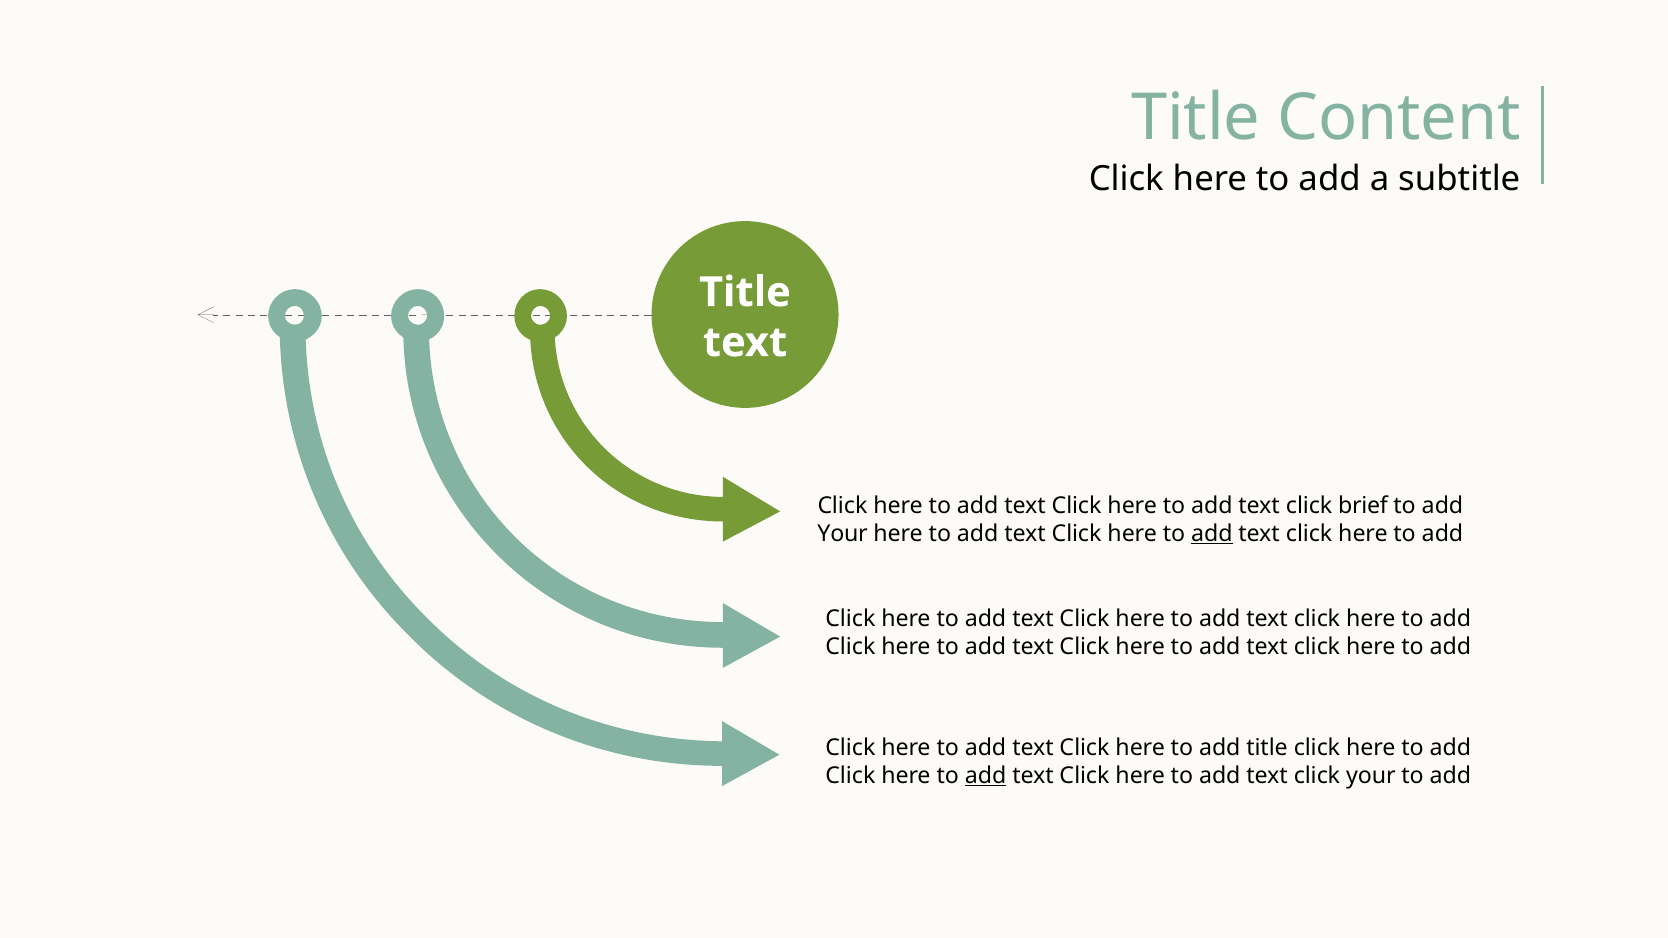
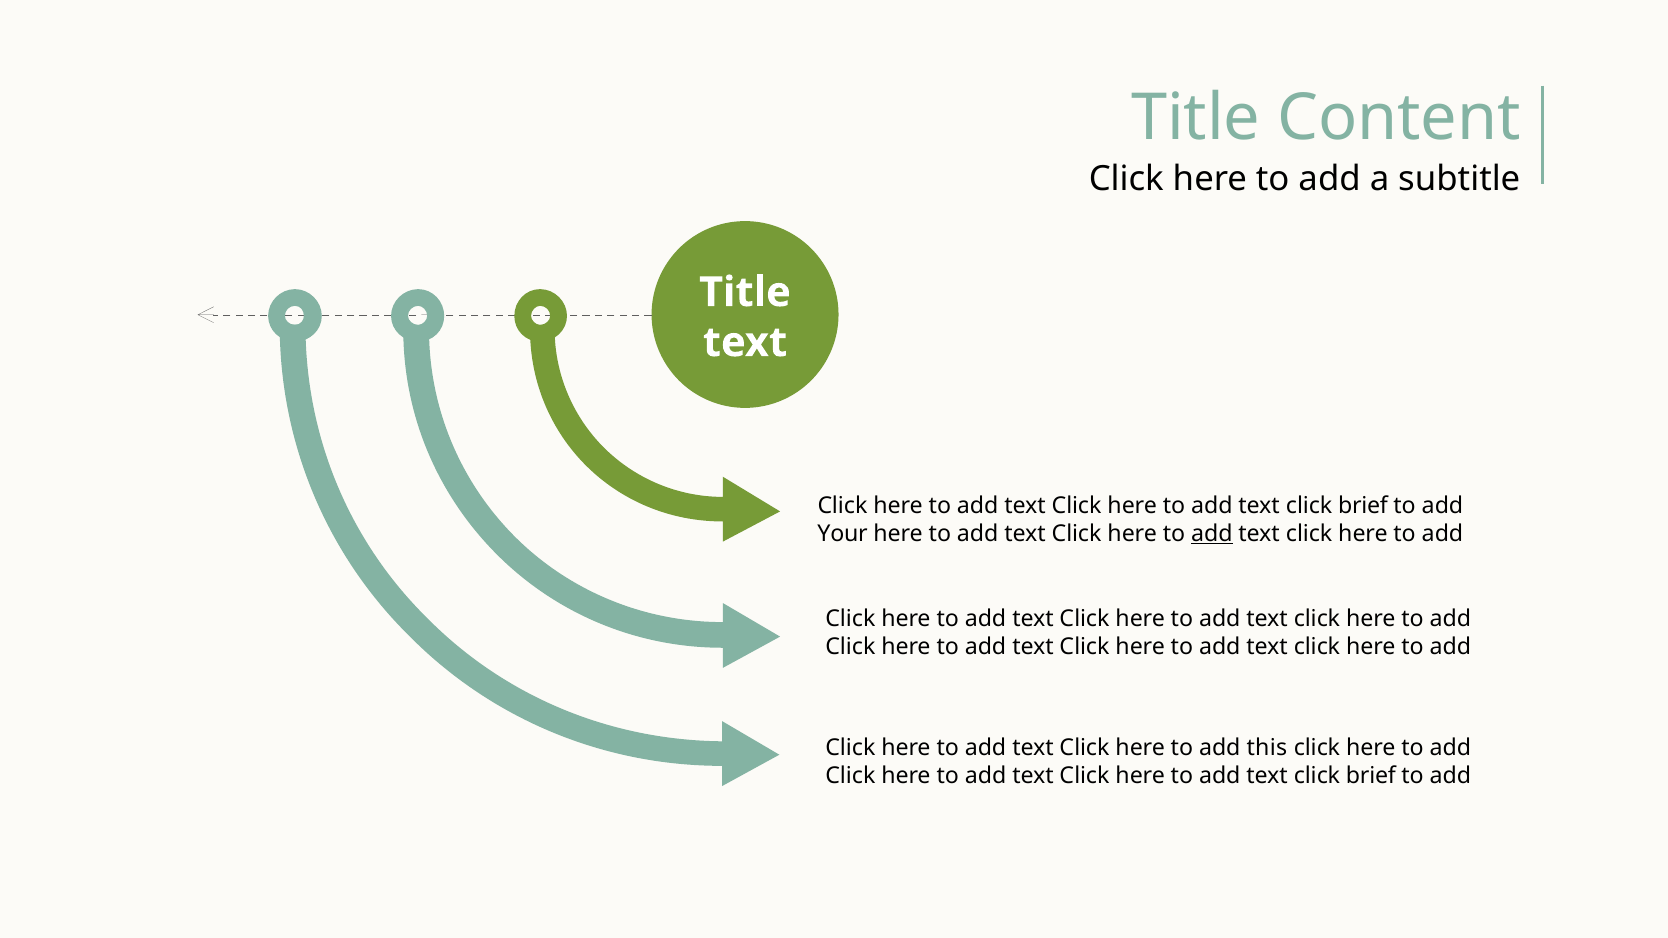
add title: title -> this
add at (986, 776) underline: present -> none
your at (1371, 776): your -> brief
